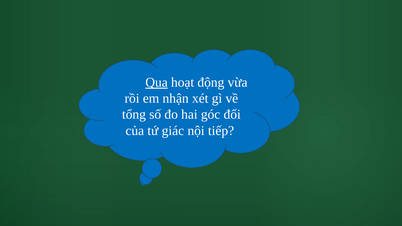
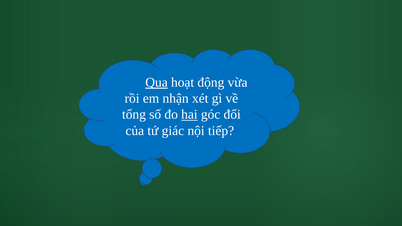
hai underline: none -> present
